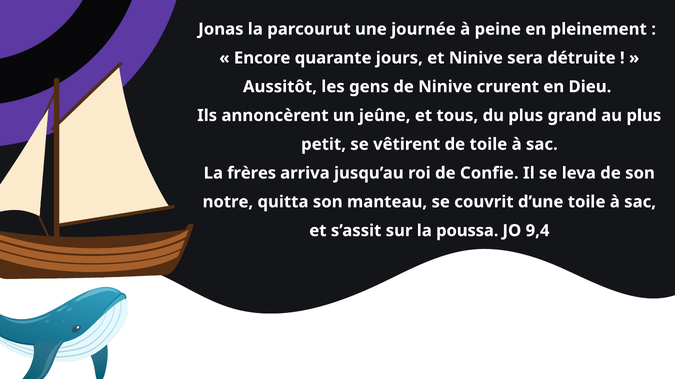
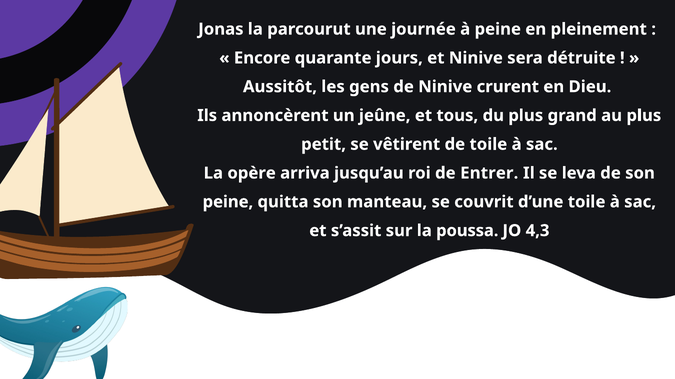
frères: frères -> opère
Confie: Confie -> Entrer
notre at (228, 202): notre -> peine
9,4: 9,4 -> 4,3
